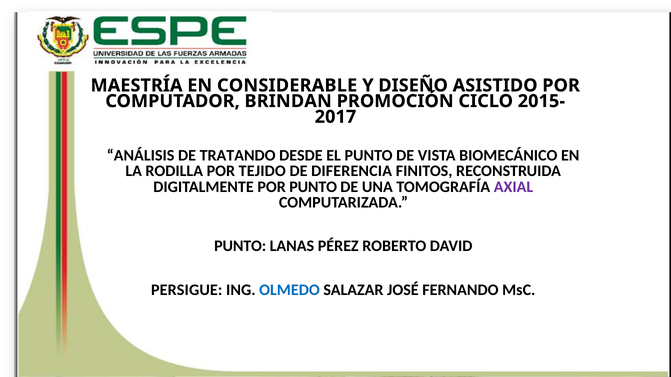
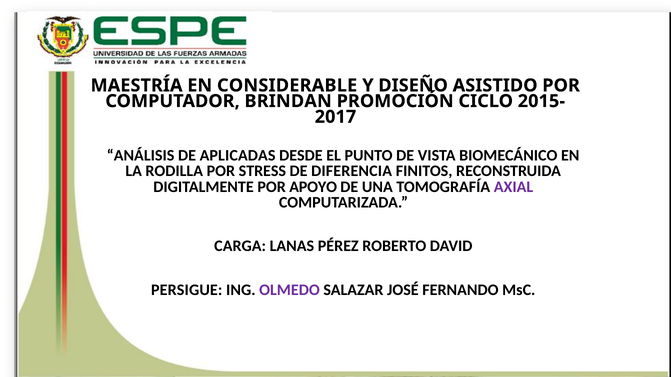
TRATANDO: TRATANDO -> APLICADAS
TEJIDO: TEJIDO -> STRESS
POR PUNTO: PUNTO -> APOYO
PUNTO at (240, 246): PUNTO -> CARGA
OLMEDO colour: blue -> purple
